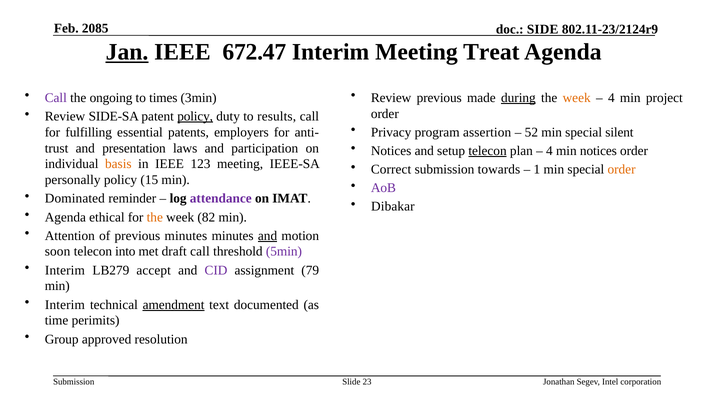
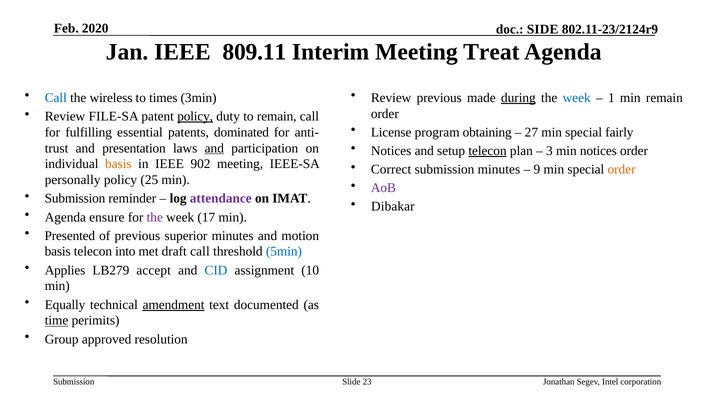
2085: 2085 -> 2020
Jan underline: present -> none
672.47: 672.47 -> 809.11
Call at (56, 98) colour: purple -> blue
ongoing: ongoing -> wireless
week at (577, 98) colour: orange -> blue
4 at (611, 98): 4 -> 1
min project: project -> remain
SIDE-SA: SIDE-SA -> FILE-SA
to results: results -> remain
Privacy: Privacy -> License
assertion: assertion -> obtaining
52: 52 -> 27
silent: silent -> fairly
employers: employers -> dominated
and at (214, 148) underline: none -> present
4 at (549, 151): 4 -> 3
123: 123 -> 902
submission towards: towards -> minutes
1: 1 -> 9
15: 15 -> 25
Dominated at (75, 199): Dominated -> Submission
ethical: ethical -> ensure
the at (155, 217) colour: orange -> purple
82: 82 -> 17
Attention: Attention -> Presented
previous minutes: minutes -> superior
and at (268, 236) underline: present -> none
soon at (58, 252): soon -> basis
5min colour: purple -> blue
Interim at (65, 270): Interim -> Applies
CID colour: purple -> blue
79: 79 -> 10
Interim at (65, 305): Interim -> Equally
time underline: none -> present
